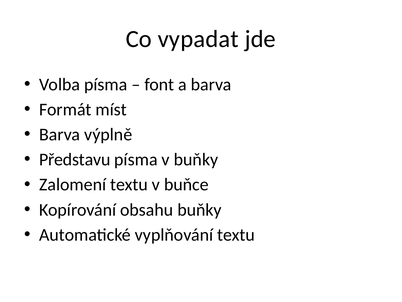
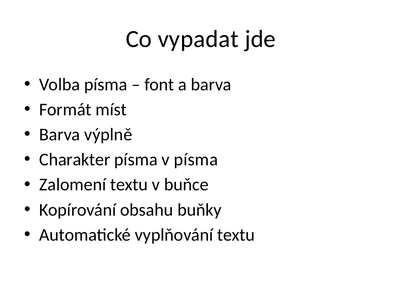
Představu: Představu -> Charakter
v buňky: buňky -> písma
